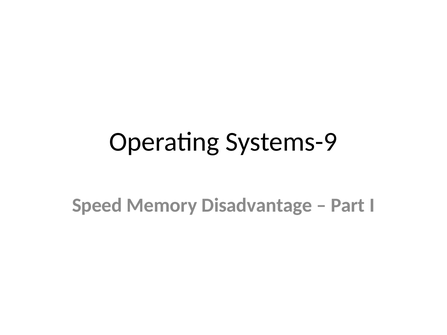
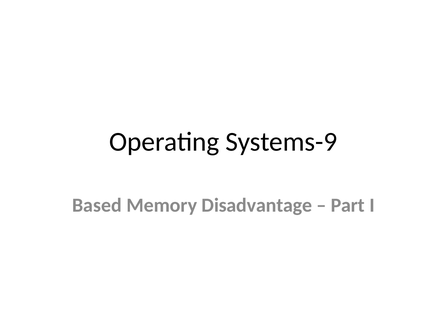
Speed: Speed -> Based
